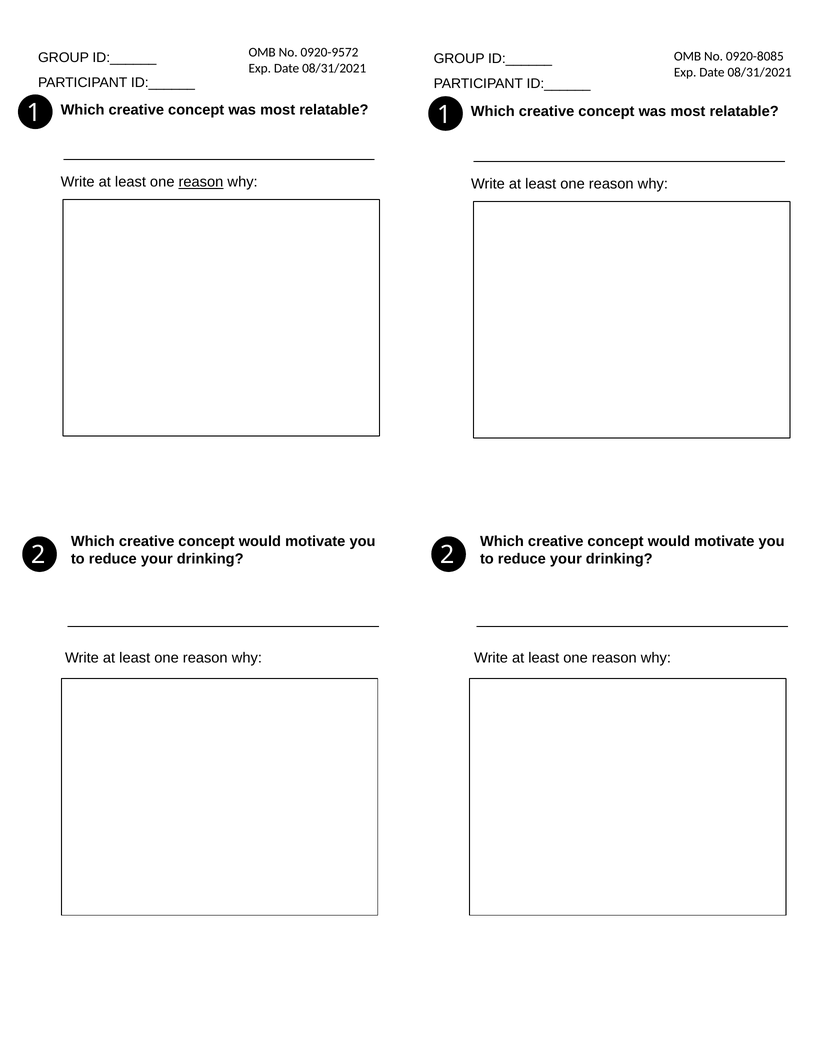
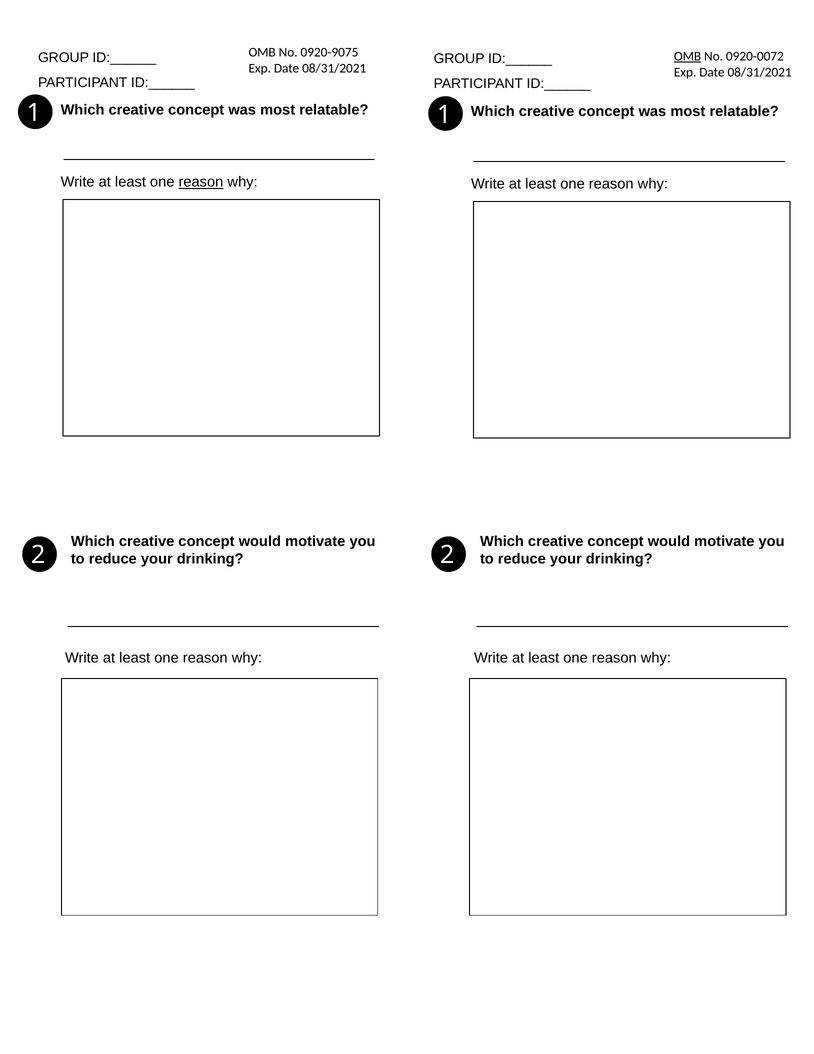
0920-9572: 0920-9572 -> 0920-9075
OMB at (688, 56) underline: none -> present
0920-8085: 0920-8085 -> 0920-0072
